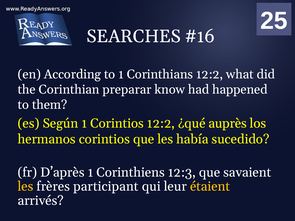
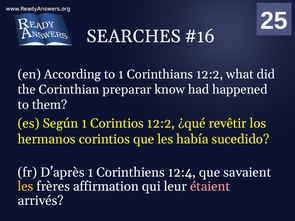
auprès: auprès -> revêtir
12:3: 12:3 -> 12:4
participant: participant -> affirmation
étaient colour: yellow -> pink
